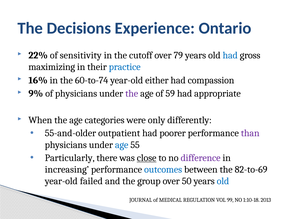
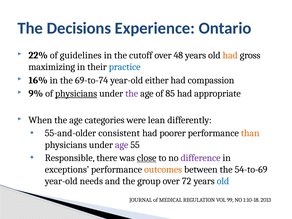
sensitivity: sensitivity -> guidelines
79: 79 -> 48
had at (230, 55) colour: blue -> orange
60-to-74: 60-to-74 -> 69-to-74
physicians at (76, 94) underline: none -> present
59: 59 -> 85
only: only -> lean
outpatient: outpatient -> consistent
than colour: purple -> orange
age at (122, 145) colour: blue -> purple
Particularly: Particularly -> Responsible
increasing: increasing -> exceptions
outcomes colour: blue -> orange
82-to-69: 82-to-69 -> 54-to-69
failed: failed -> needs
50: 50 -> 72
